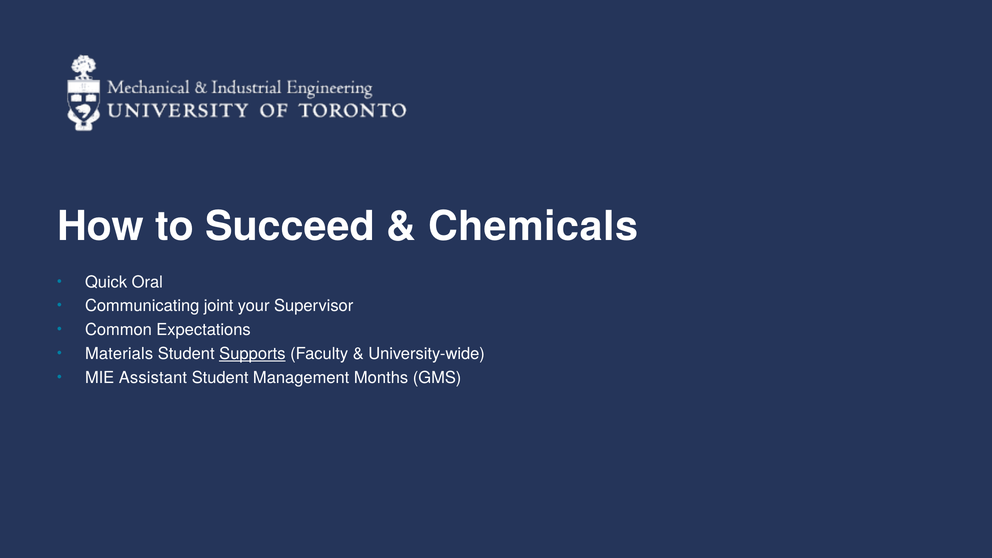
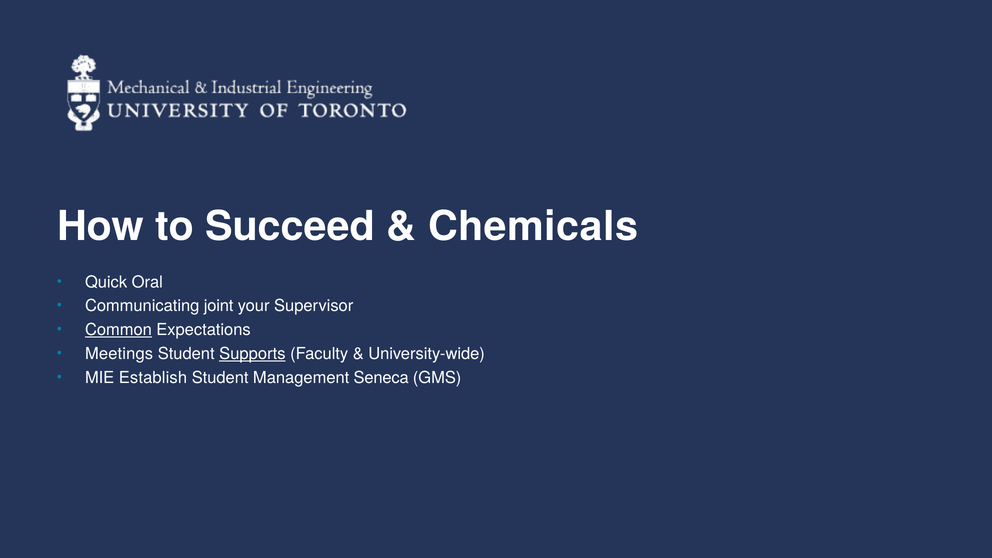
Common underline: none -> present
Materials: Materials -> Meetings
Assistant: Assistant -> Establish
Months: Months -> Seneca
